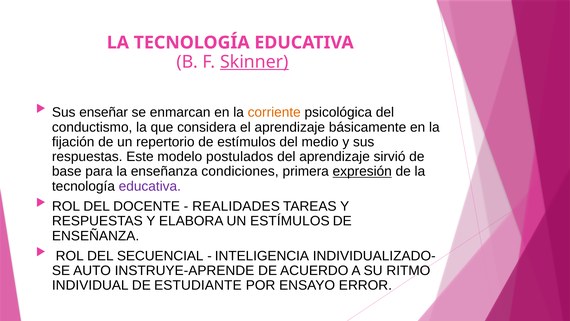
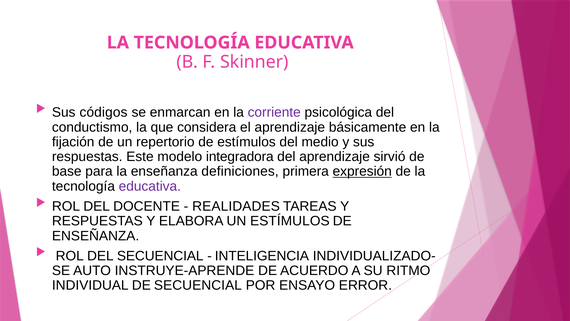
Skinner underline: present -> none
enseñar: enseñar -> códigos
corriente colour: orange -> purple
postulados: postulados -> integradora
condiciones: condiciones -> definiciones
DE ESTUDIANTE: ESTUDIANTE -> SECUENCIAL
